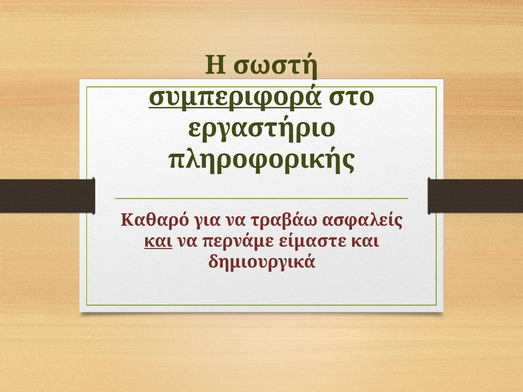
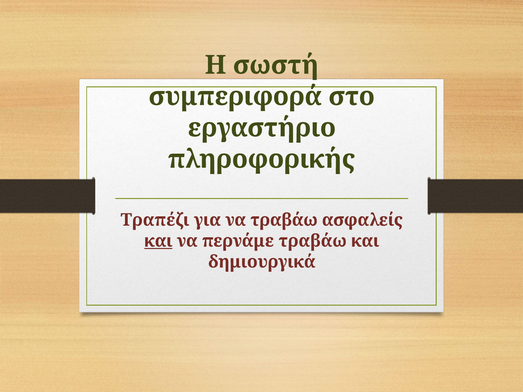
συμπεριφορά underline: present -> none
Καθαρό: Καθαρό -> Τραπέζι
περνάμε είμαστε: είμαστε -> τραβάω
